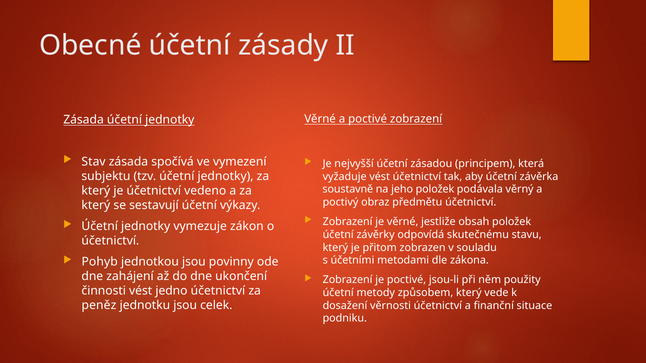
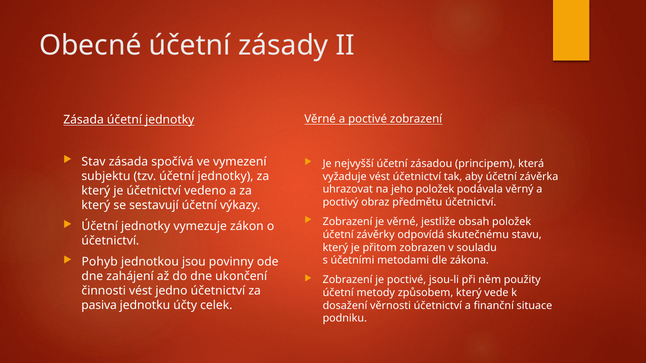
soustavně: soustavně -> uhrazovat
peněz: peněz -> pasiva
jednotku jsou: jsou -> účty
